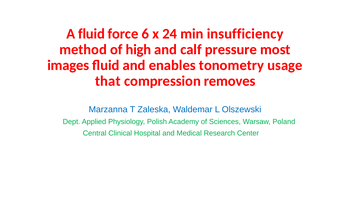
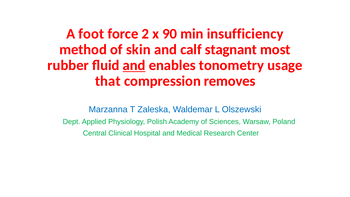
A fluid: fluid -> foot
6: 6 -> 2
24: 24 -> 90
high: high -> skin
pressure: pressure -> stagnant
images: images -> rubber
and at (134, 65) underline: none -> present
